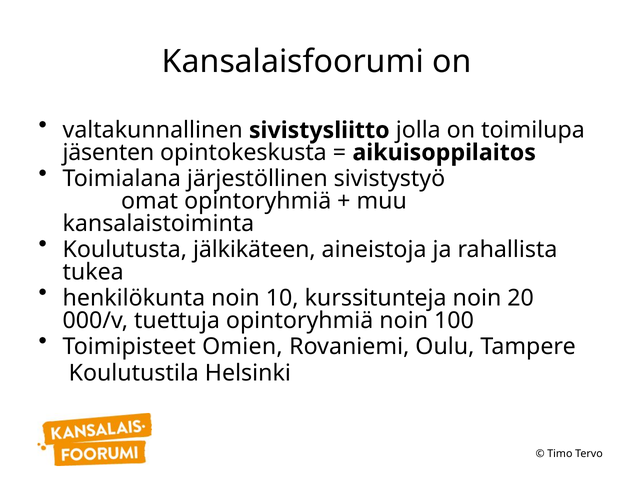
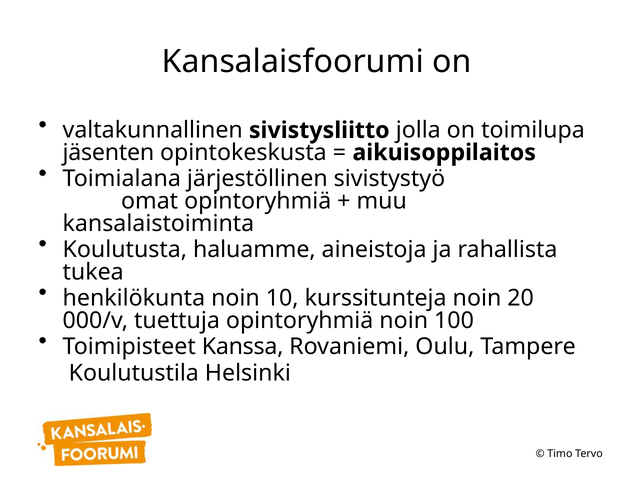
jälkikäteen: jälkikäteen -> haluamme
Omien: Omien -> Kanssa
